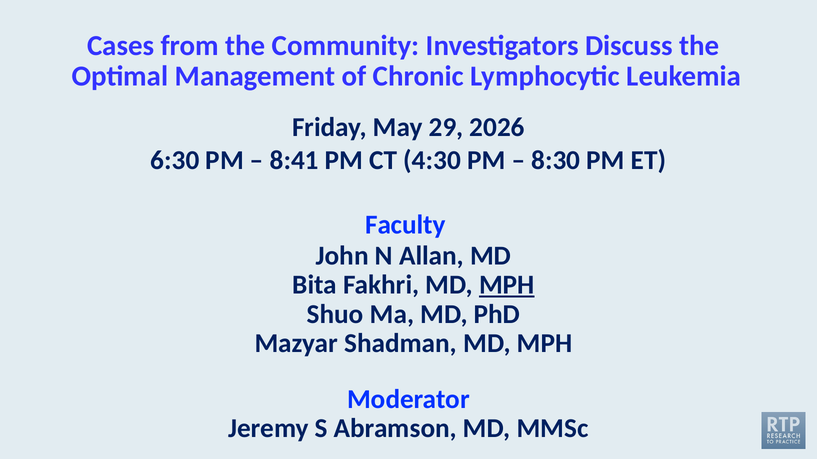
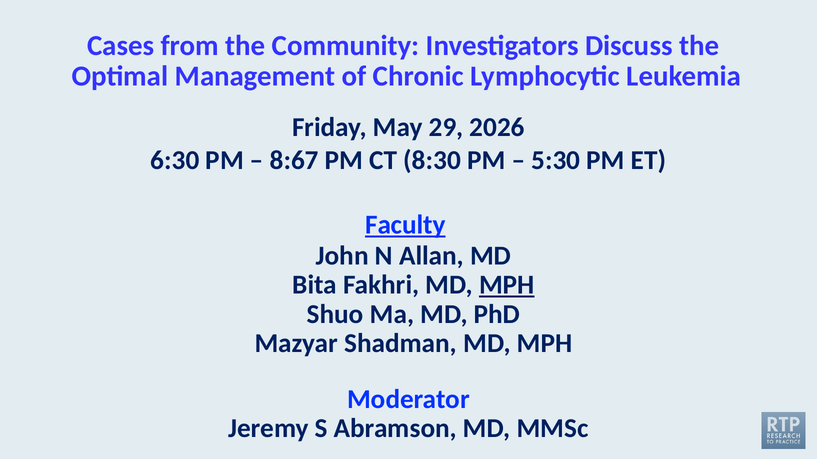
8:41: 8:41 -> 8:67
4:30: 4:30 -> 8:30
8:30: 8:30 -> 5:30
Faculty underline: none -> present
